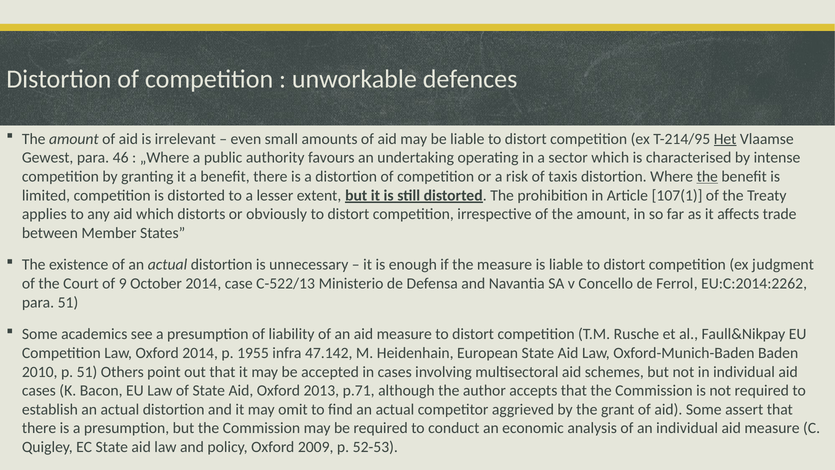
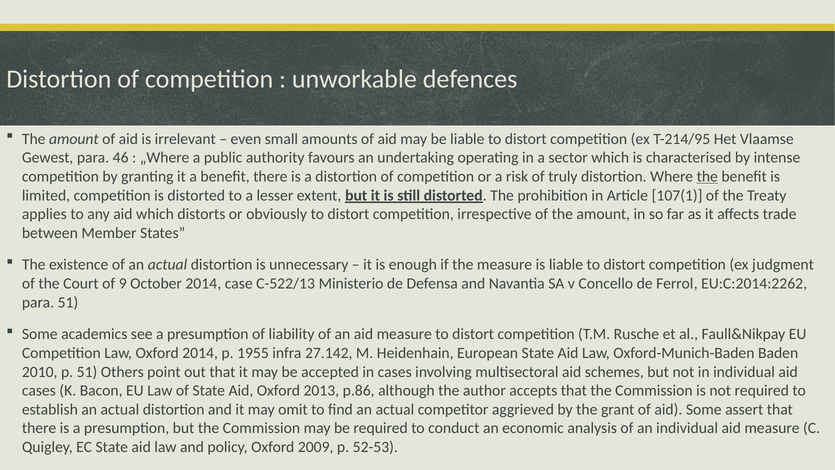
Het underline: present -> none
taxis: taxis -> truly
47.142: 47.142 -> 27.142
p.71: p.71 -> p.86
